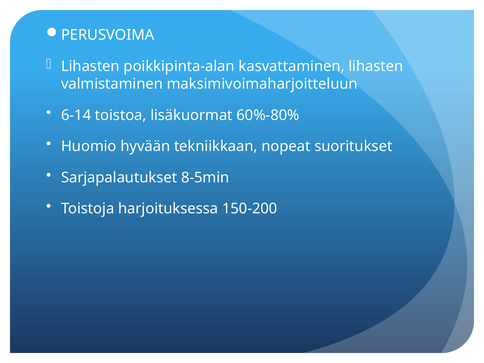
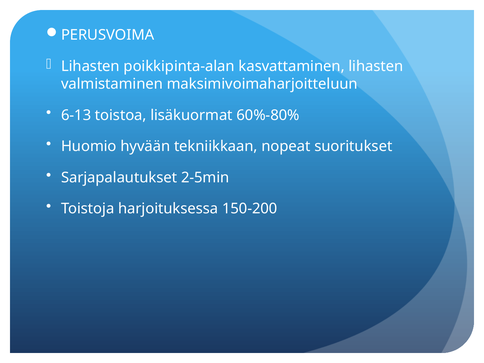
6-14: 6-14 -> 6-13
8-5min: 8-5min -> 2-5min
